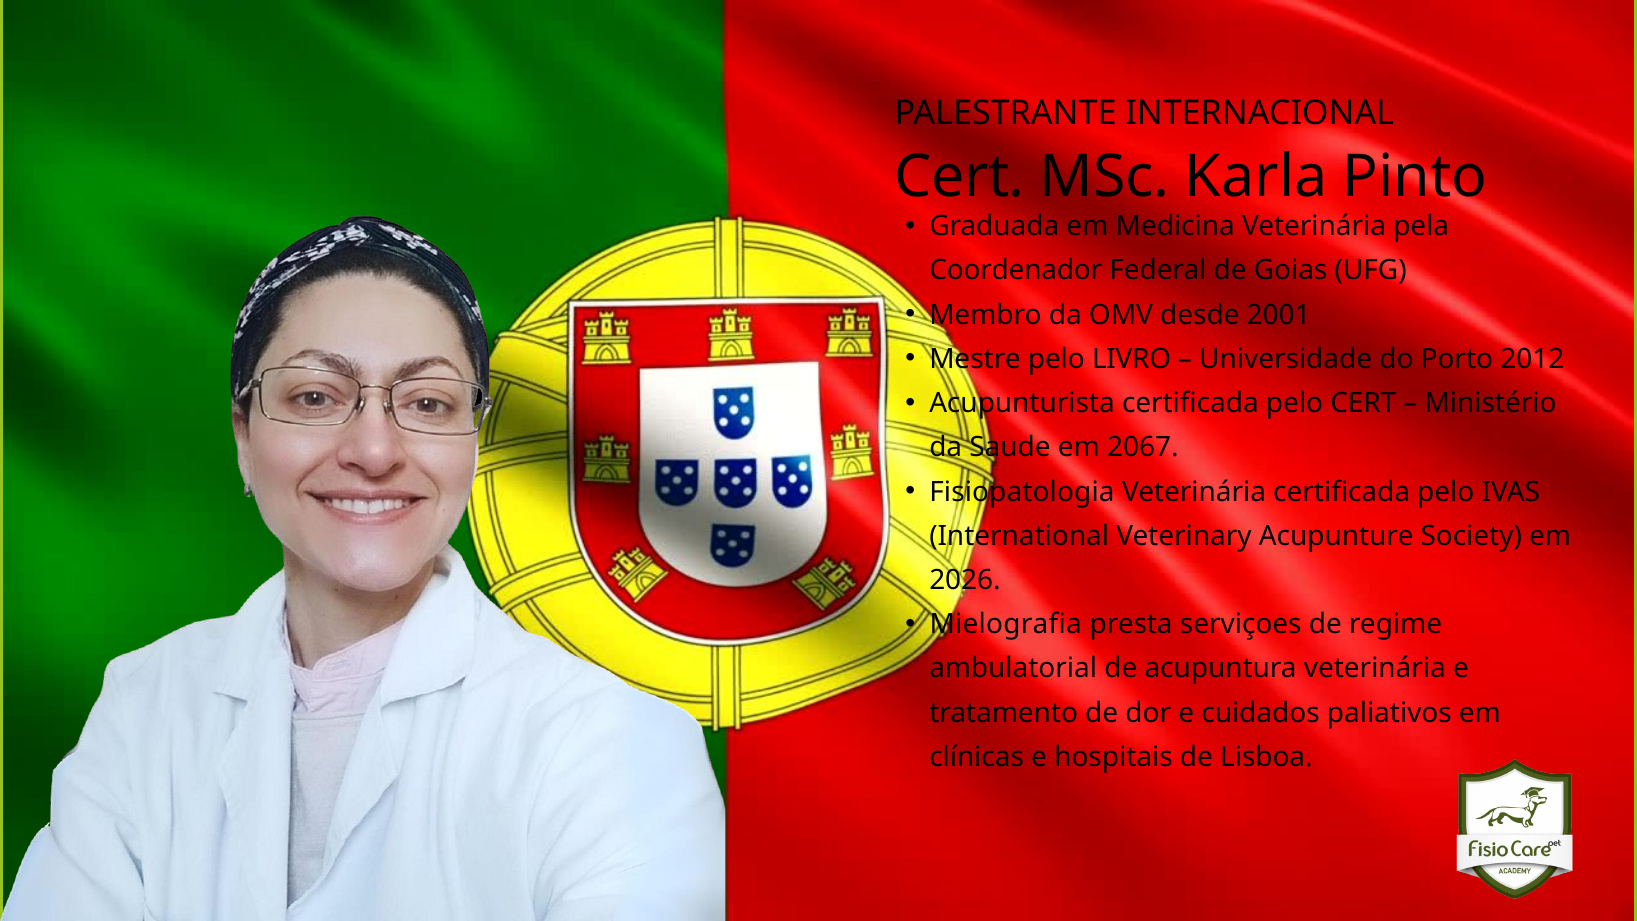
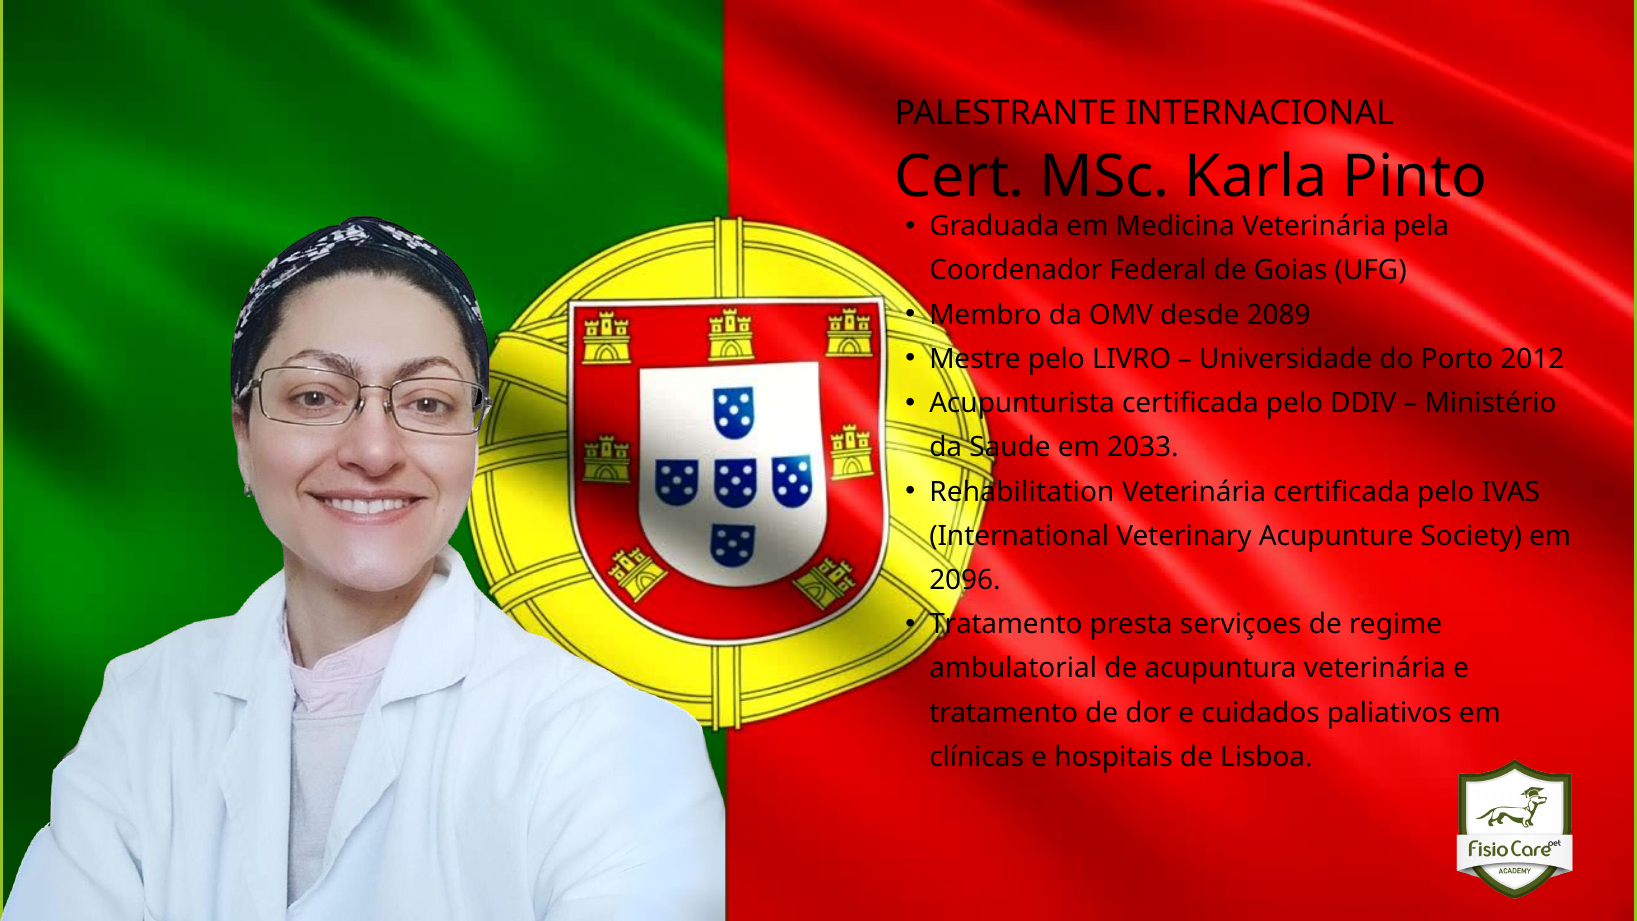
2001: 2001 -> 2089
pelo CERT: CERT -> DDIV
2067: 2067 -> 2033
Fisiopatologia: Fisiopatologia -> Rehabilitation
2026: 2026 -> 2096
Mielografia at (1006, 624): Mielografia -> Tratamento
